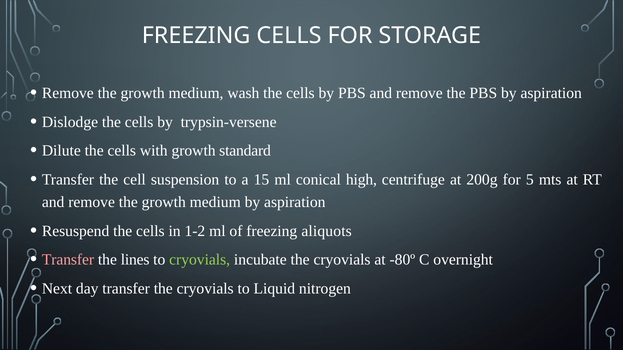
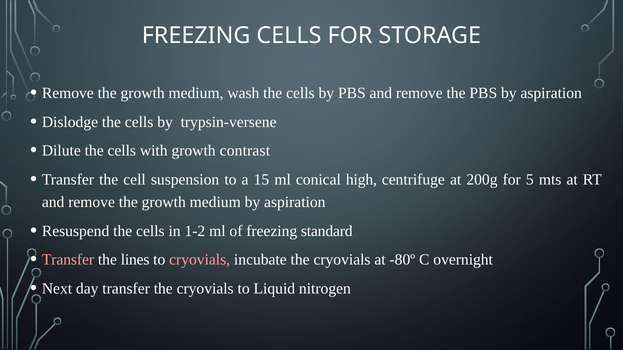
standard: standard -> contrast
aliquots: aliquots -> standard
cryovials at (200, 260) colour: light green -> pink
